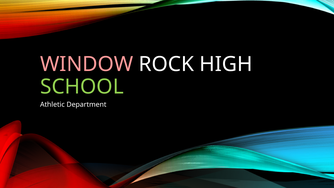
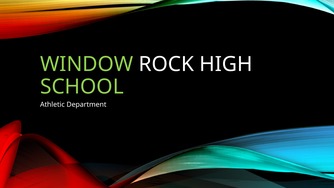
WINDOW colour: pink -> light green
